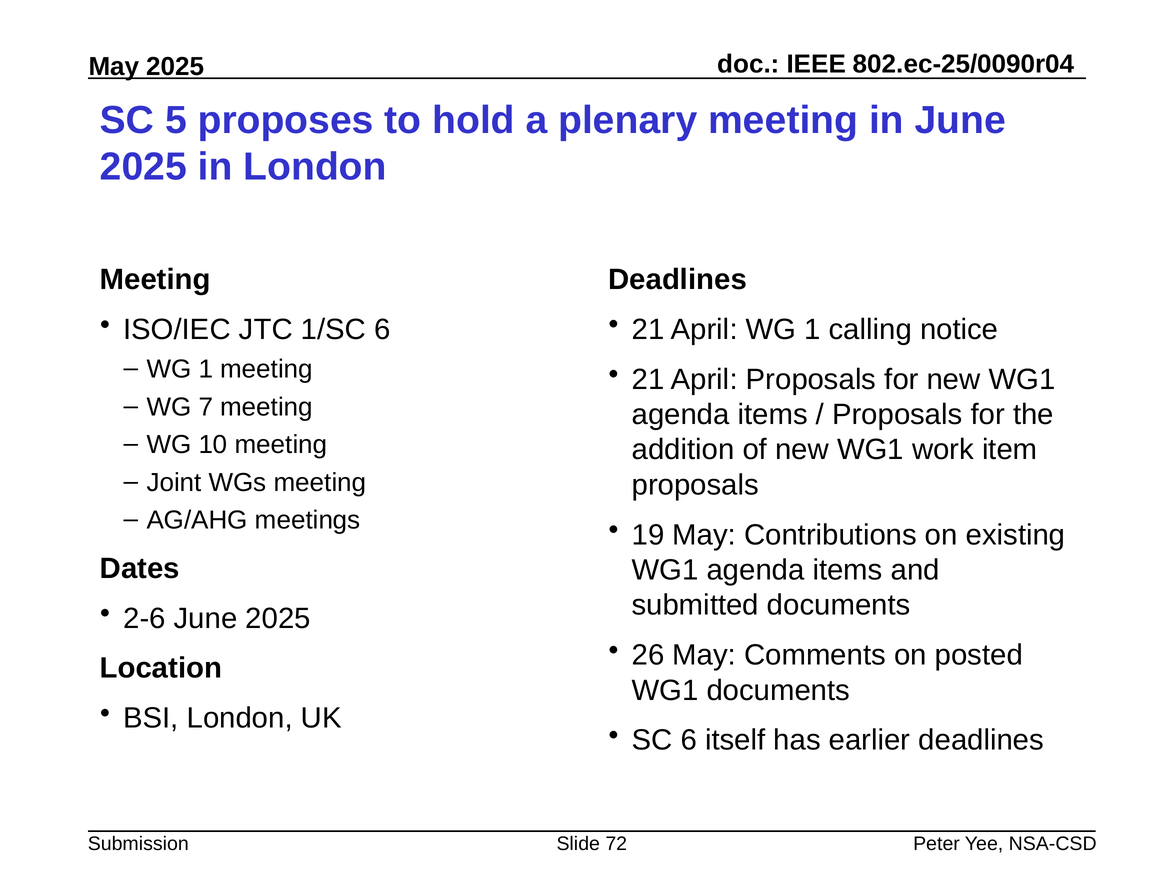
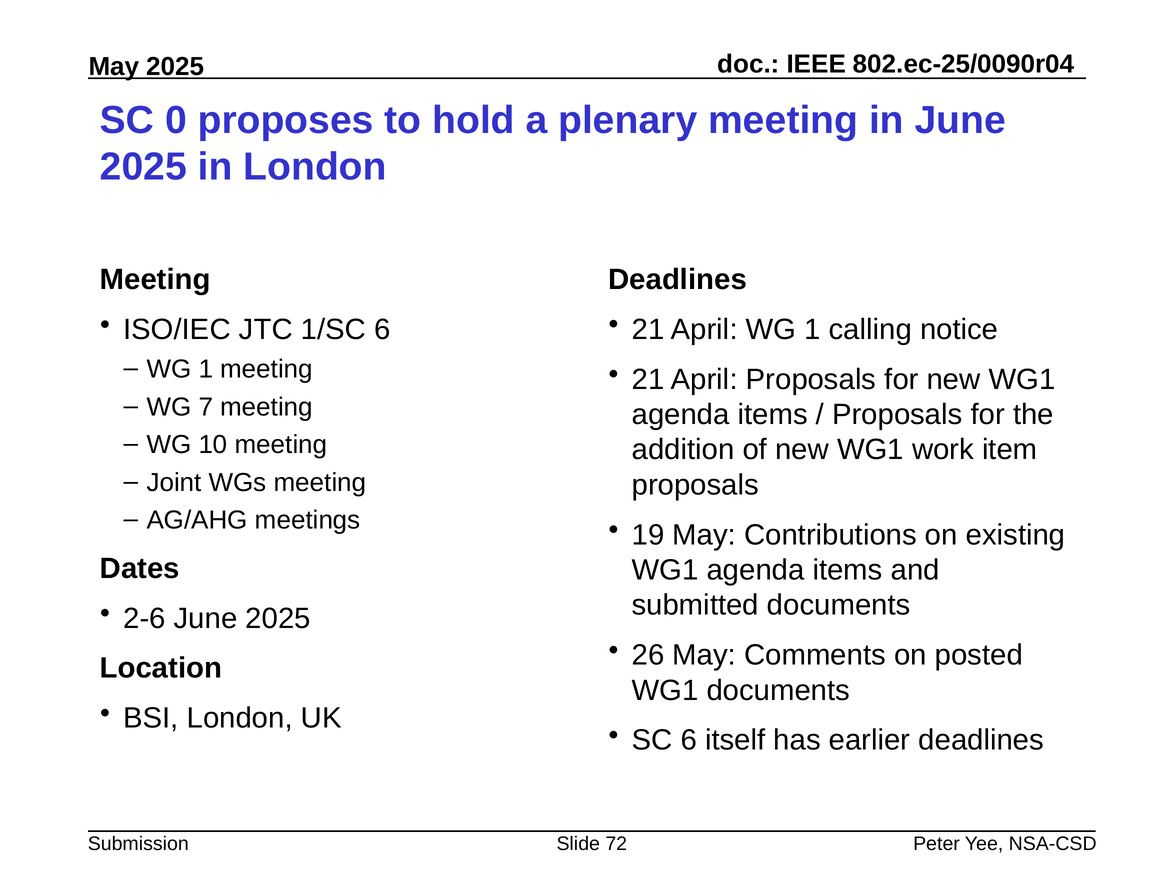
5: 5 -> 0
